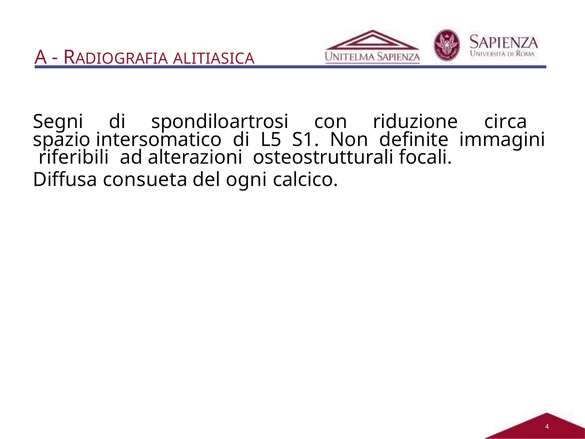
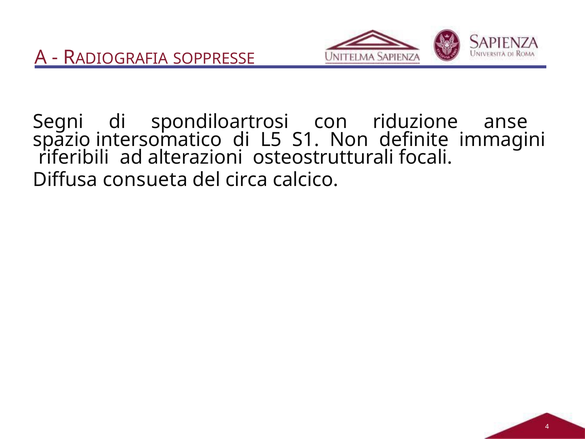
ALITIASICA: ALITIASICA -> SOPPRESSE
circa: circa -> anse
ogni: ogni -> circa
